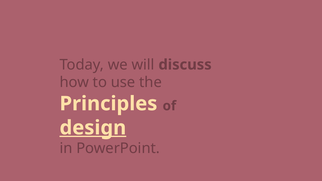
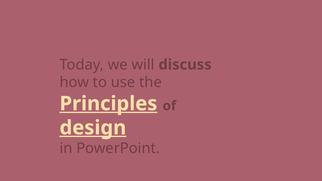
Principles underline: none -> present
